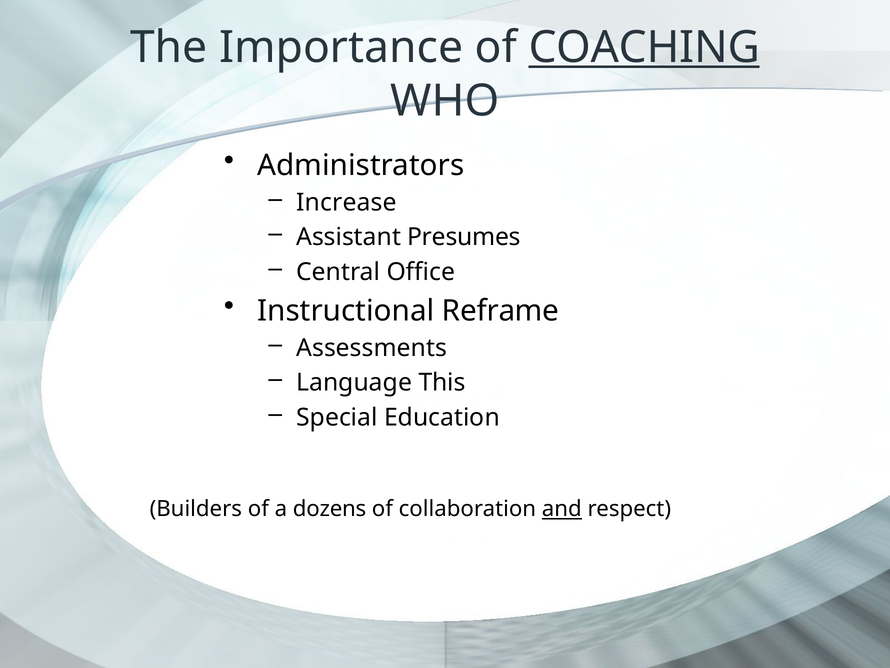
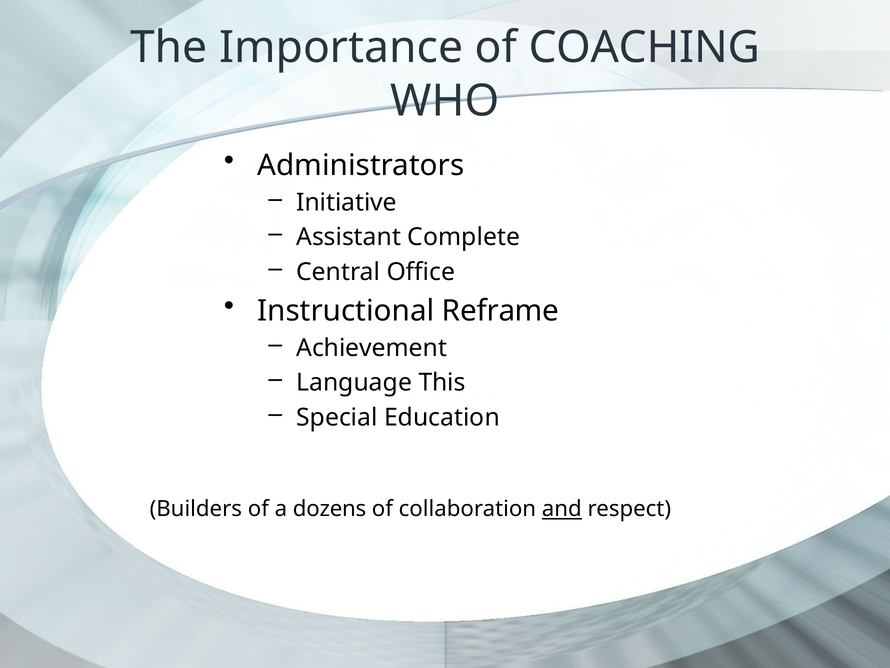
COACHING underline: present -> none
Increase: Increase -> Initiative
Presumes: Presumes -> Complete
Assessments: Assessments -> Achievement
